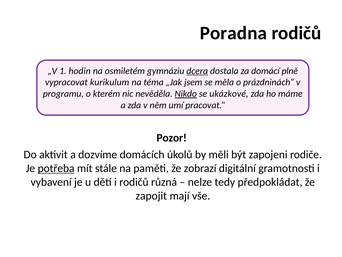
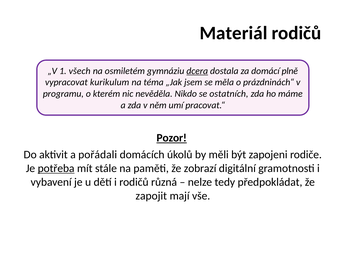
Poradna: Poradna -> Materiál
hodin: hodin -> všech
Nikdo underline: present -> none
ukázkové: ukázkové -> ostatních
Pozor underline: none -> present
dozvíme: dozvíme -> pořádali
